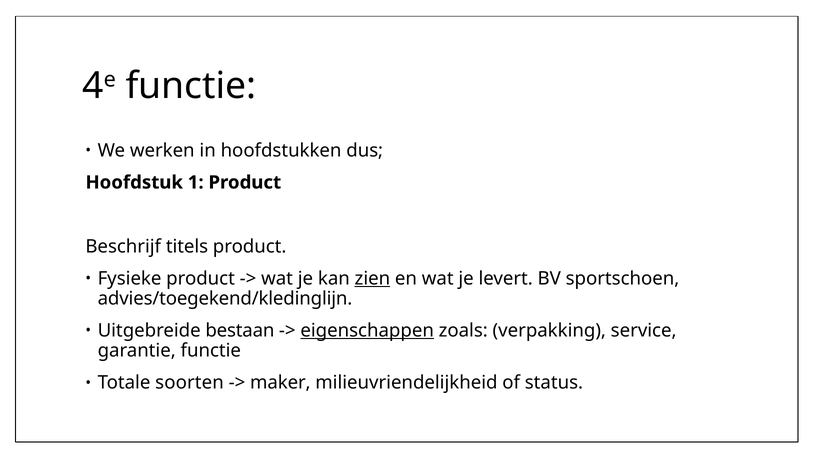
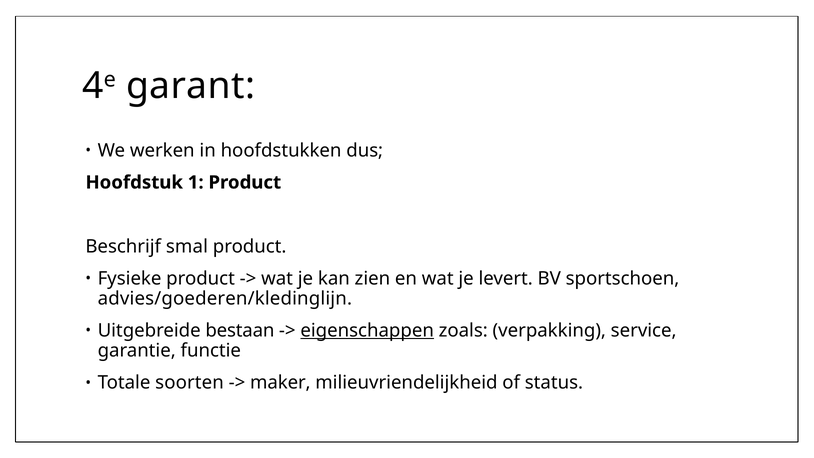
4e functie: functie -> garant
titels: titels -> smal
zien underline: present -> none
advies/toegekend/kledinglijn: advies/toegekend/kledinglijn -> advies/goederen/kledinglijn
